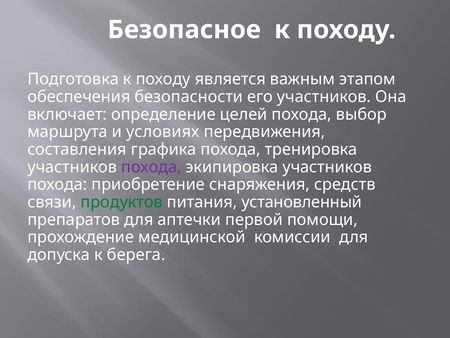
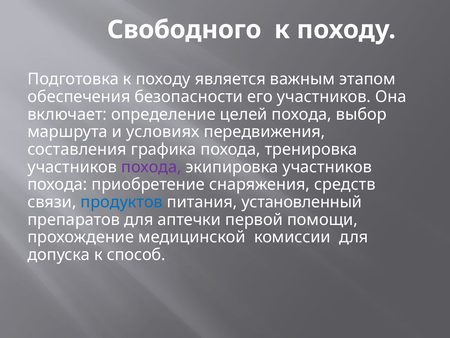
Безопасное: Безопасное -> Свободного
продуктов colour: green -> blue
берега: берега -> способ
